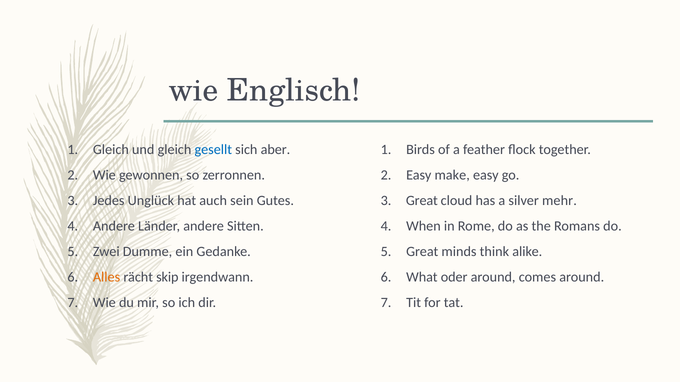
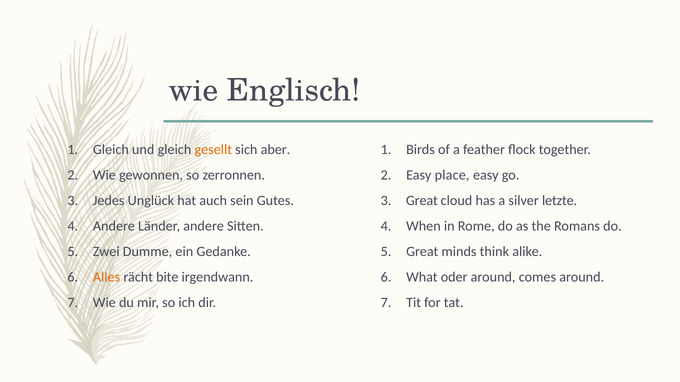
gesellt colour: blue -> orange
make: make -> place
mehr: mehr -> letzte
skip: skip -> bite
